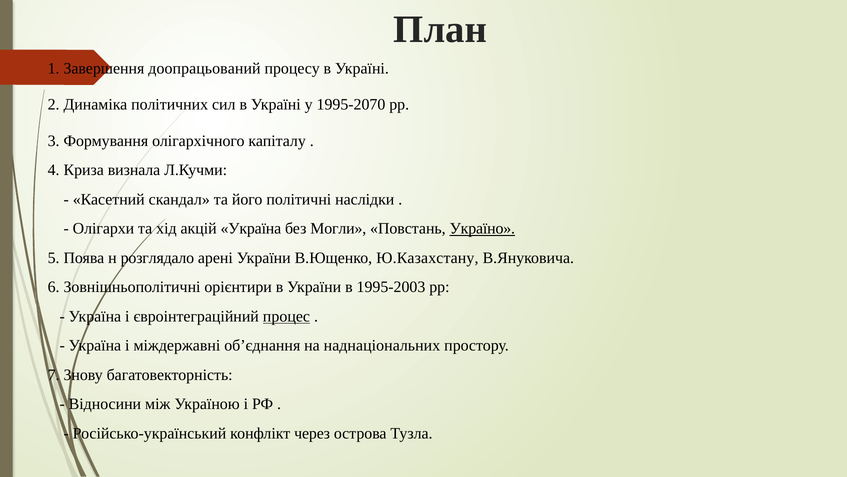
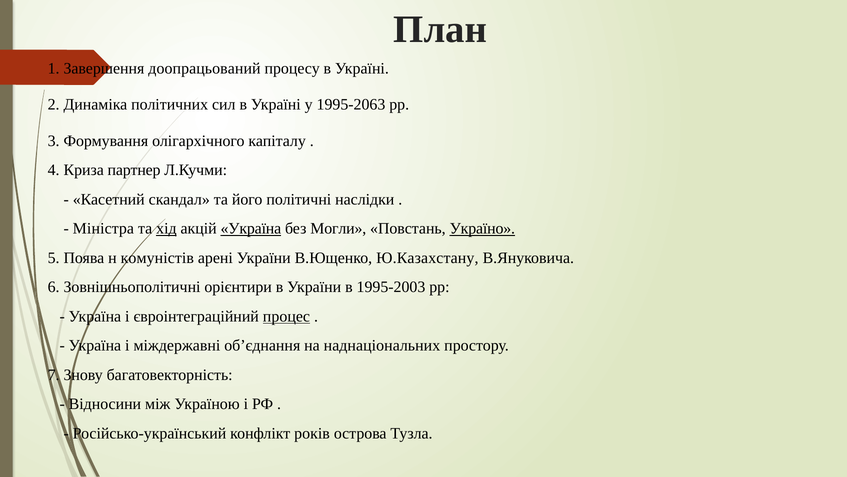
1995-2070: 1995-2070 -> 1995-2063
визнала: визнала -> партнер
Олігархи: Олігархи -> Міністра
хід underline: none -> present
Україна at (251, 228) underline: none -> present
розглядало: розглядало -> комуністів
через: через -> років
